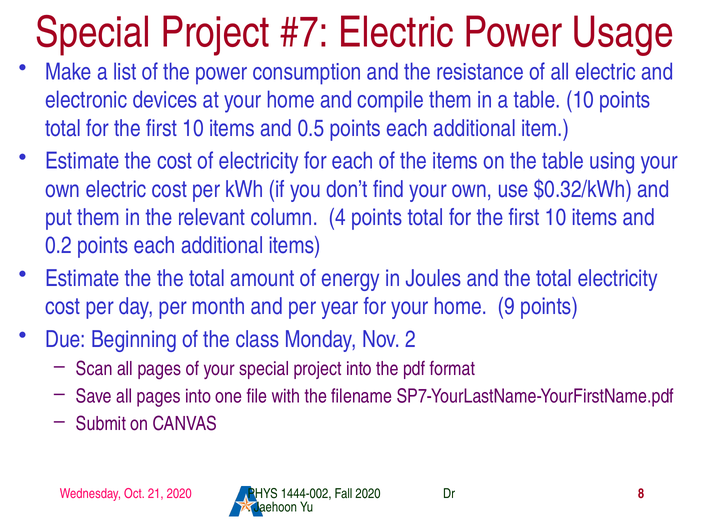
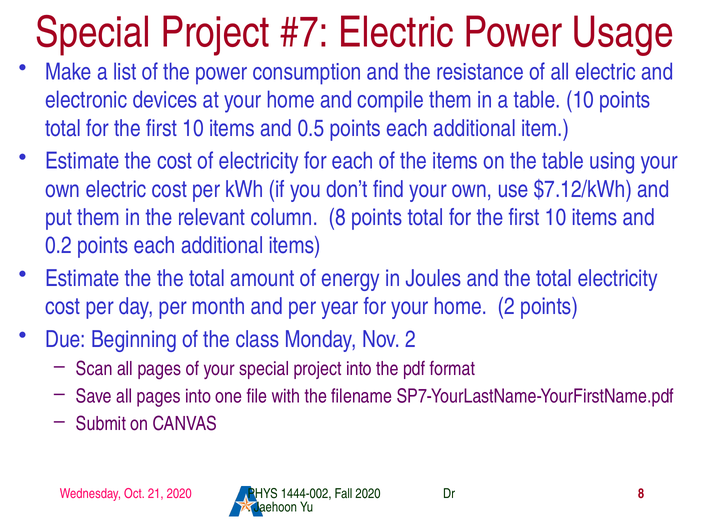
$0.32/kWh: $0.32/kWh -> $7.12/kWh
column 4: 4 -> 8
home 9: 9 -> 2
